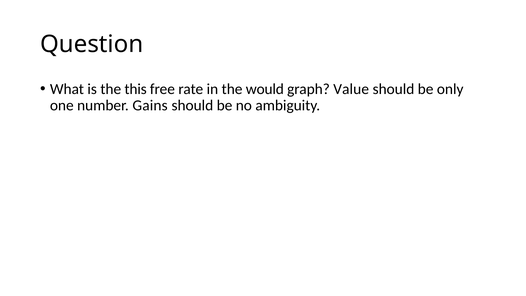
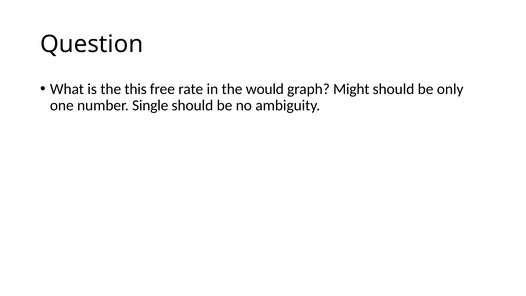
Value: Value -> Might
Gains: Gains -> Single
